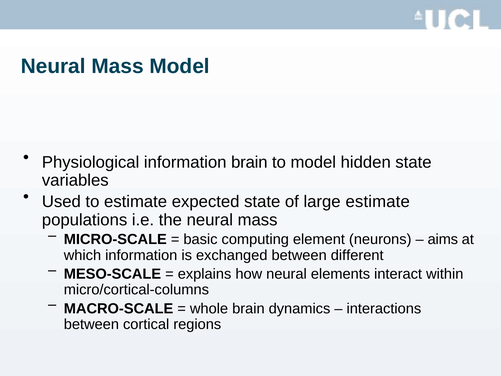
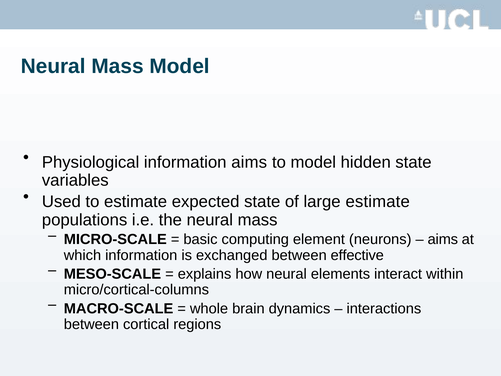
information brain: brain -> aims
different: different -> effective
